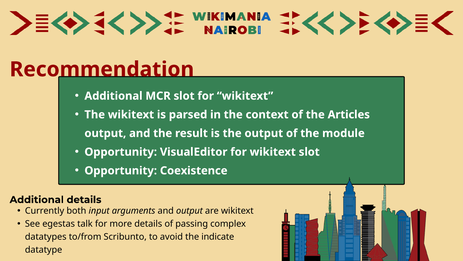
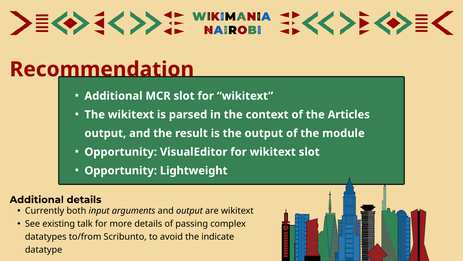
Coexistence: Coexistence -> Lightweight
egestas: egestas -> existing
